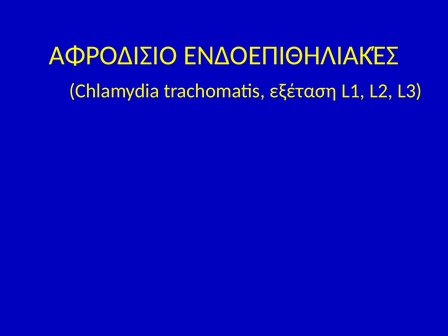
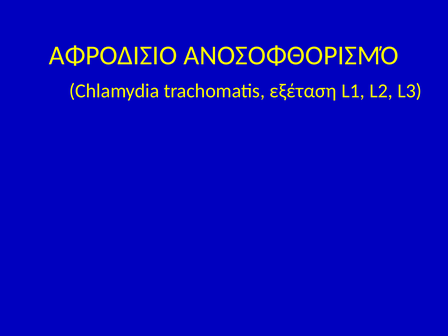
ΕΝΔΟΕΠΙΘΗΛΙΑΚΈΣ: ΕΝΔΟΕΠΙΘΗΛΙΑΚΈΣ -> ΑΝΟΣΟΦΘΟΡΙΣΜΌ
